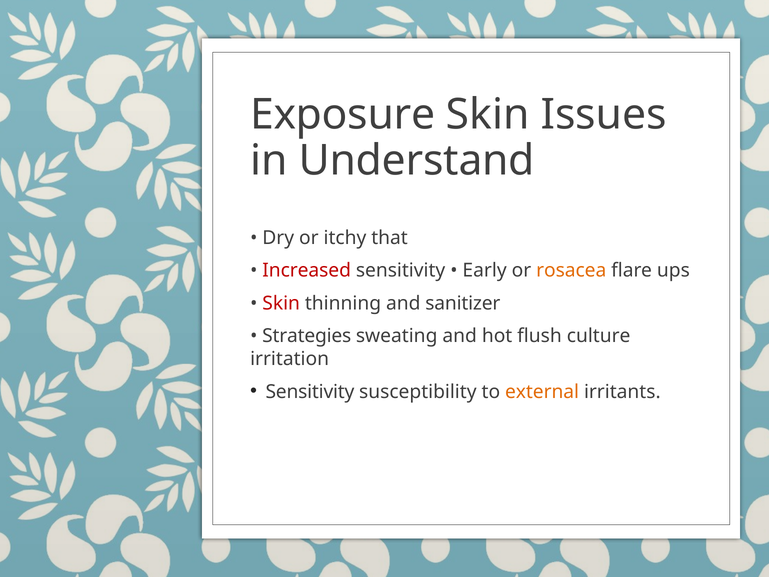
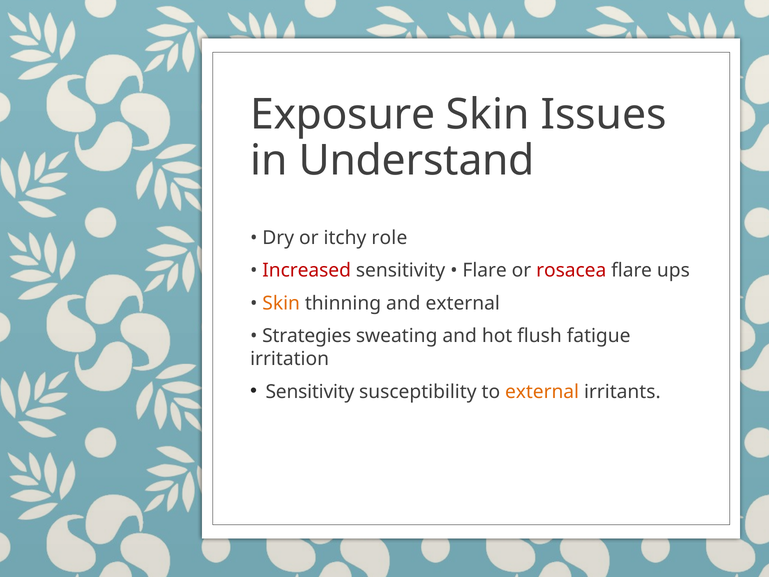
that: that -> role
Early at (485, 270): Early -> Flare
rosacea colour: orange -> red
Skin at (281, 303) colour: red -> orange
and sanitizer: sanitizer -> external
culture: culture -> fatigue
